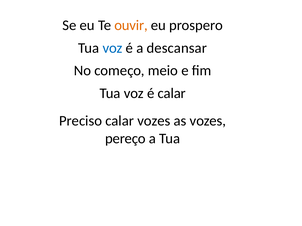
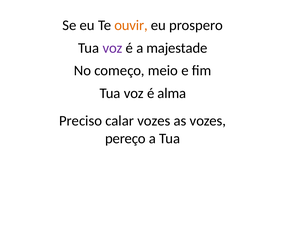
voz at (112, 48) colour: blue -> purple
descansar: descansar -> majestade
é calar: calar -> alma
